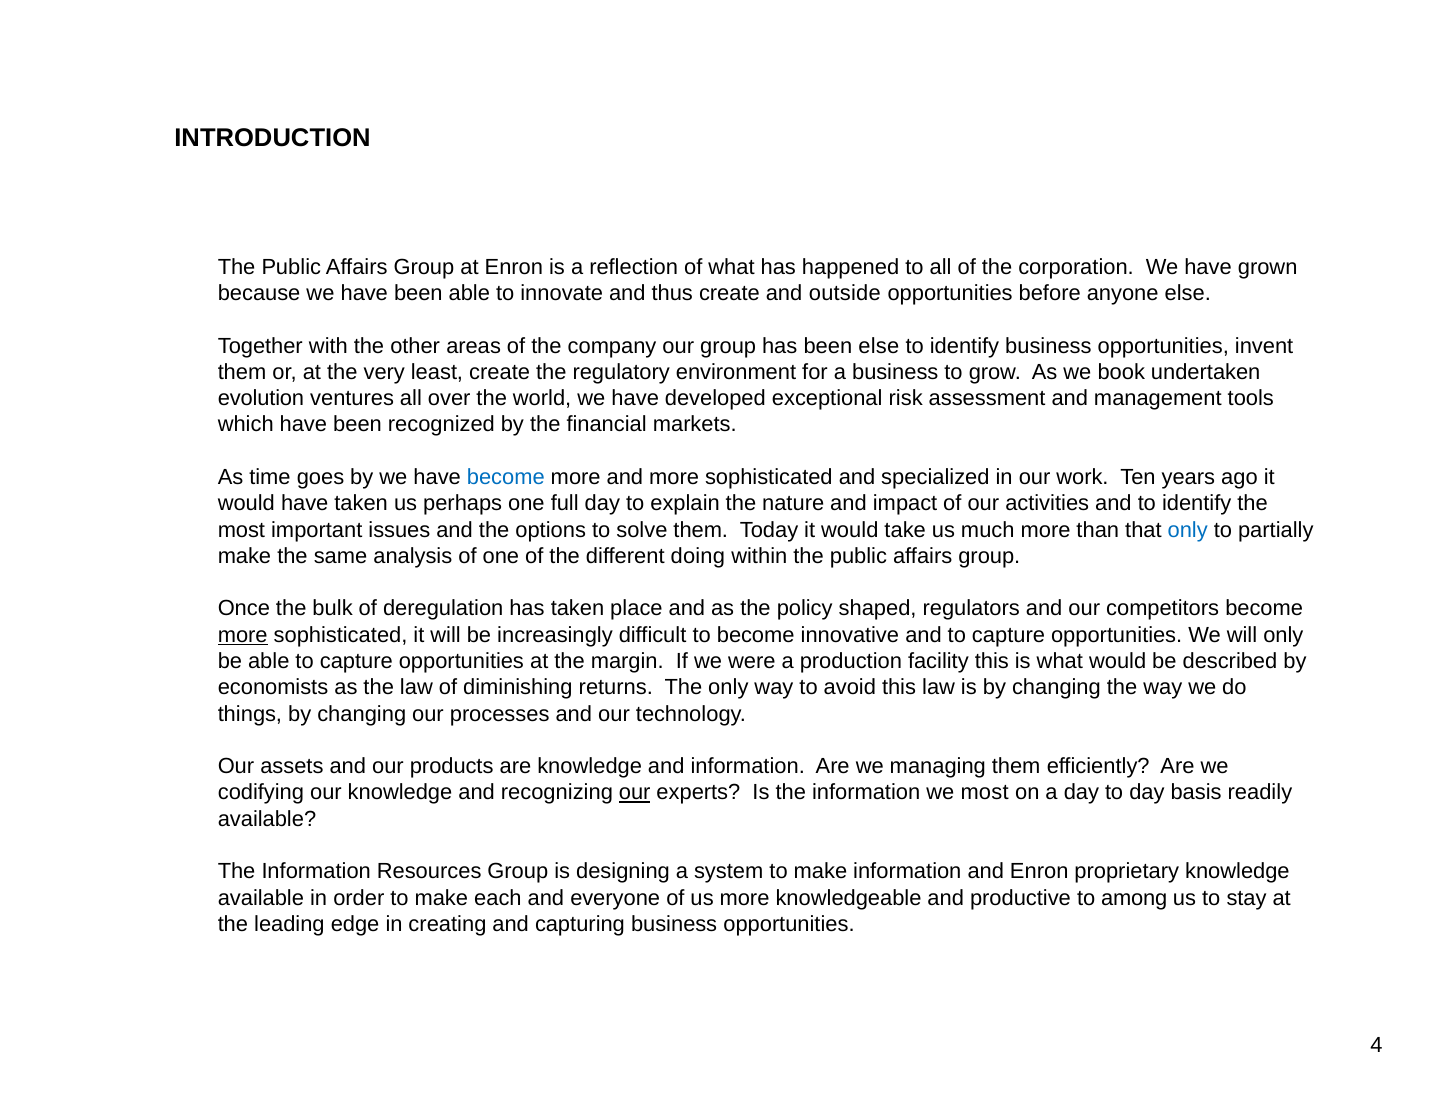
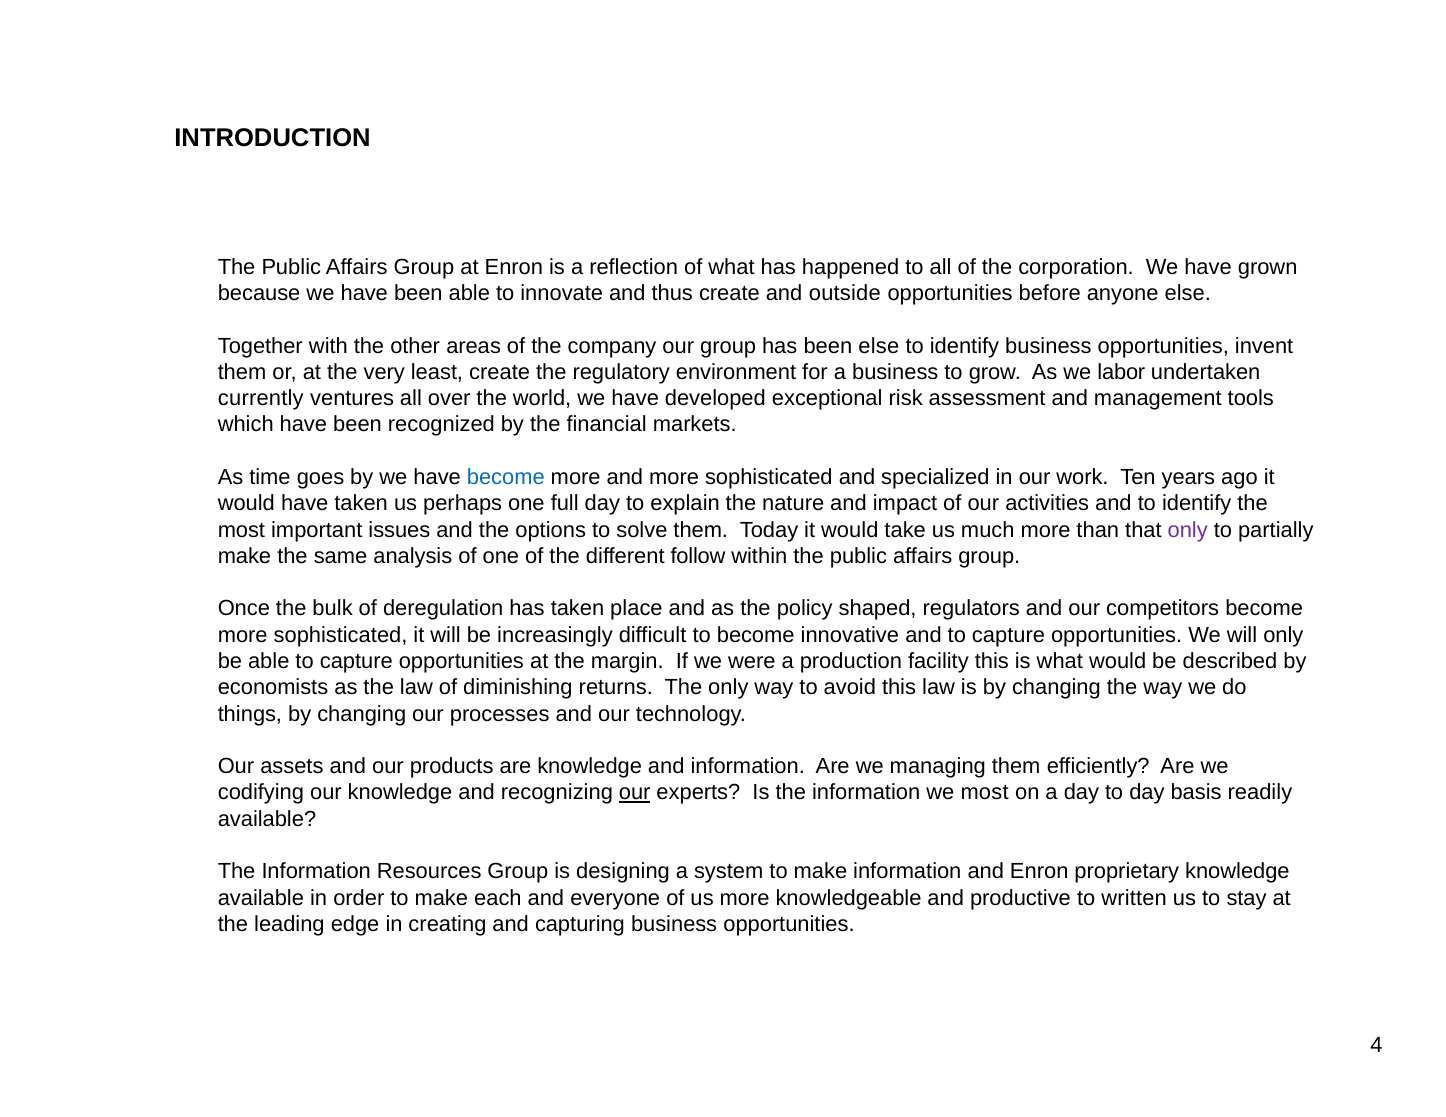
book: book -> labor
evolution: evolution -> currently
only at (1188, 530) colour: blue -> purple
doing: doing -> follow
more at (243, 635) underline: present -> none
among: among -> written
